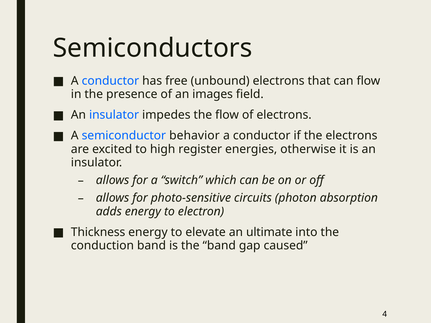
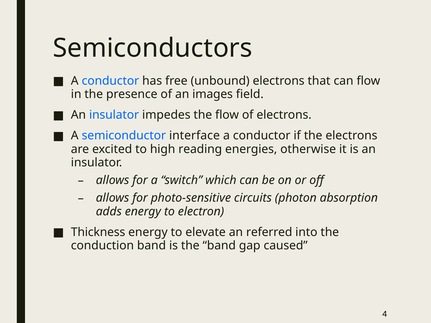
behavior: behavior -> interface
register: register -> reading
ultimate: ultimate -> referred
